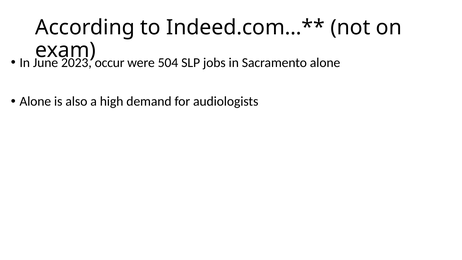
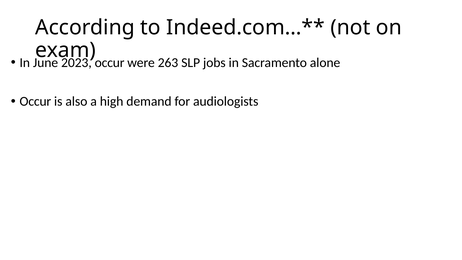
504: 504 -> 263
Alone at (35, 101): Alone -> Occur
